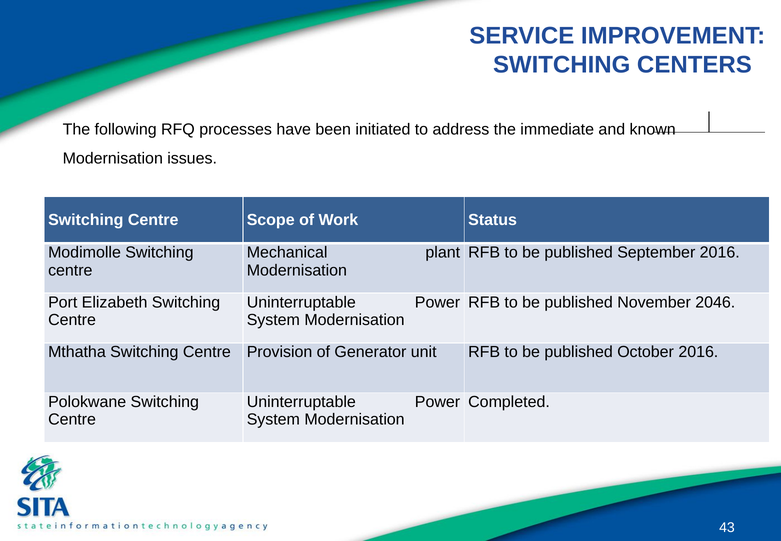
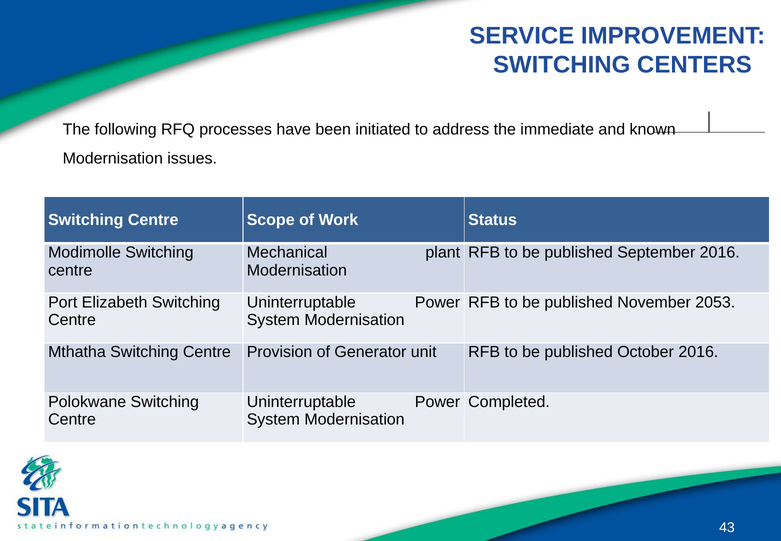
2046: 2046 -> 2053
